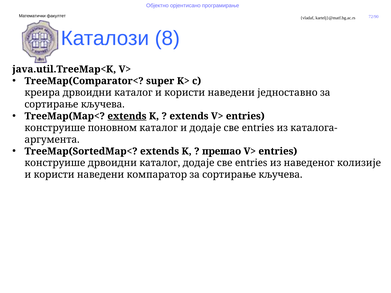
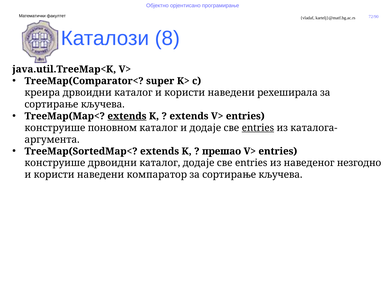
једноставно: једноставно -> рехеширала
entries at (258, 128) underline: none -> present
колизије: колизије -> незгодно
